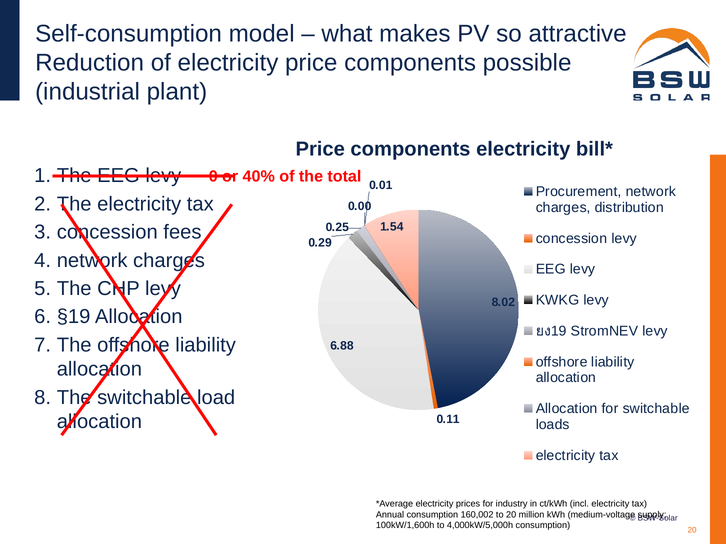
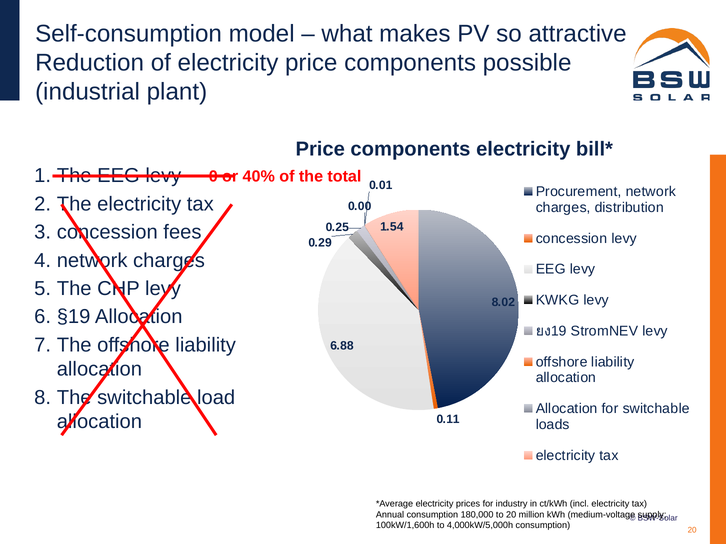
160,002: 160,002 -> 180,000
